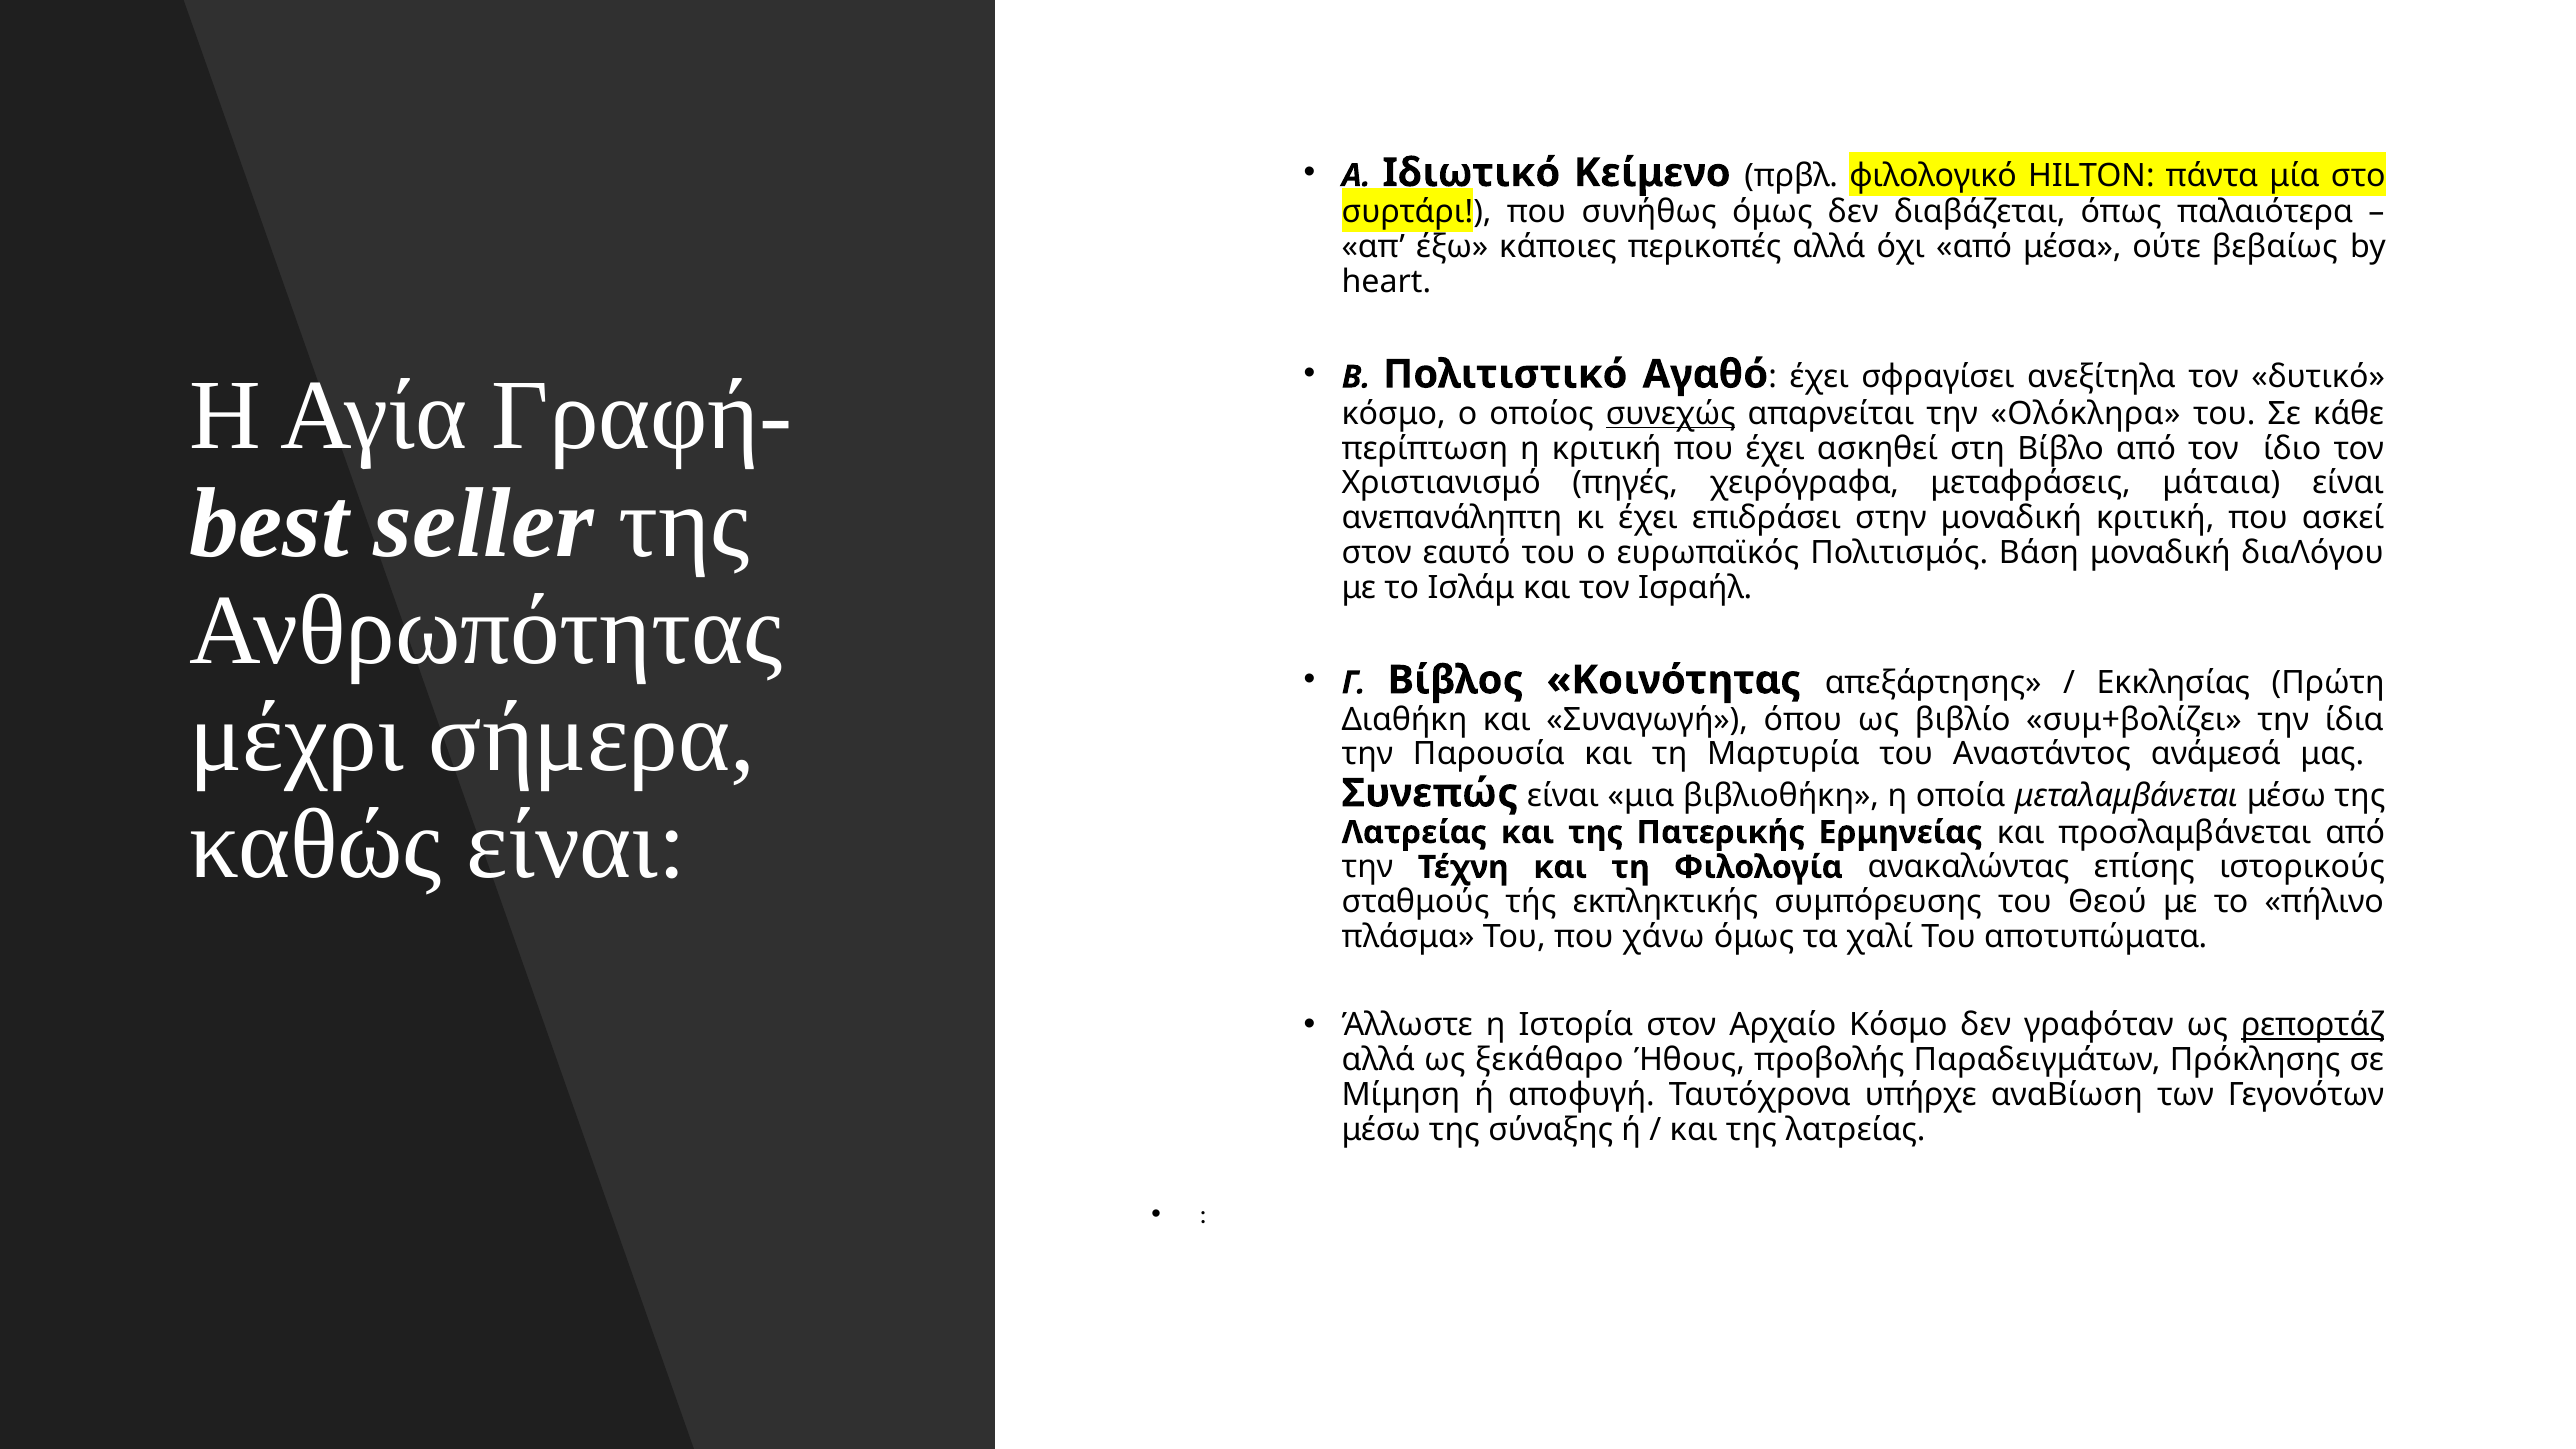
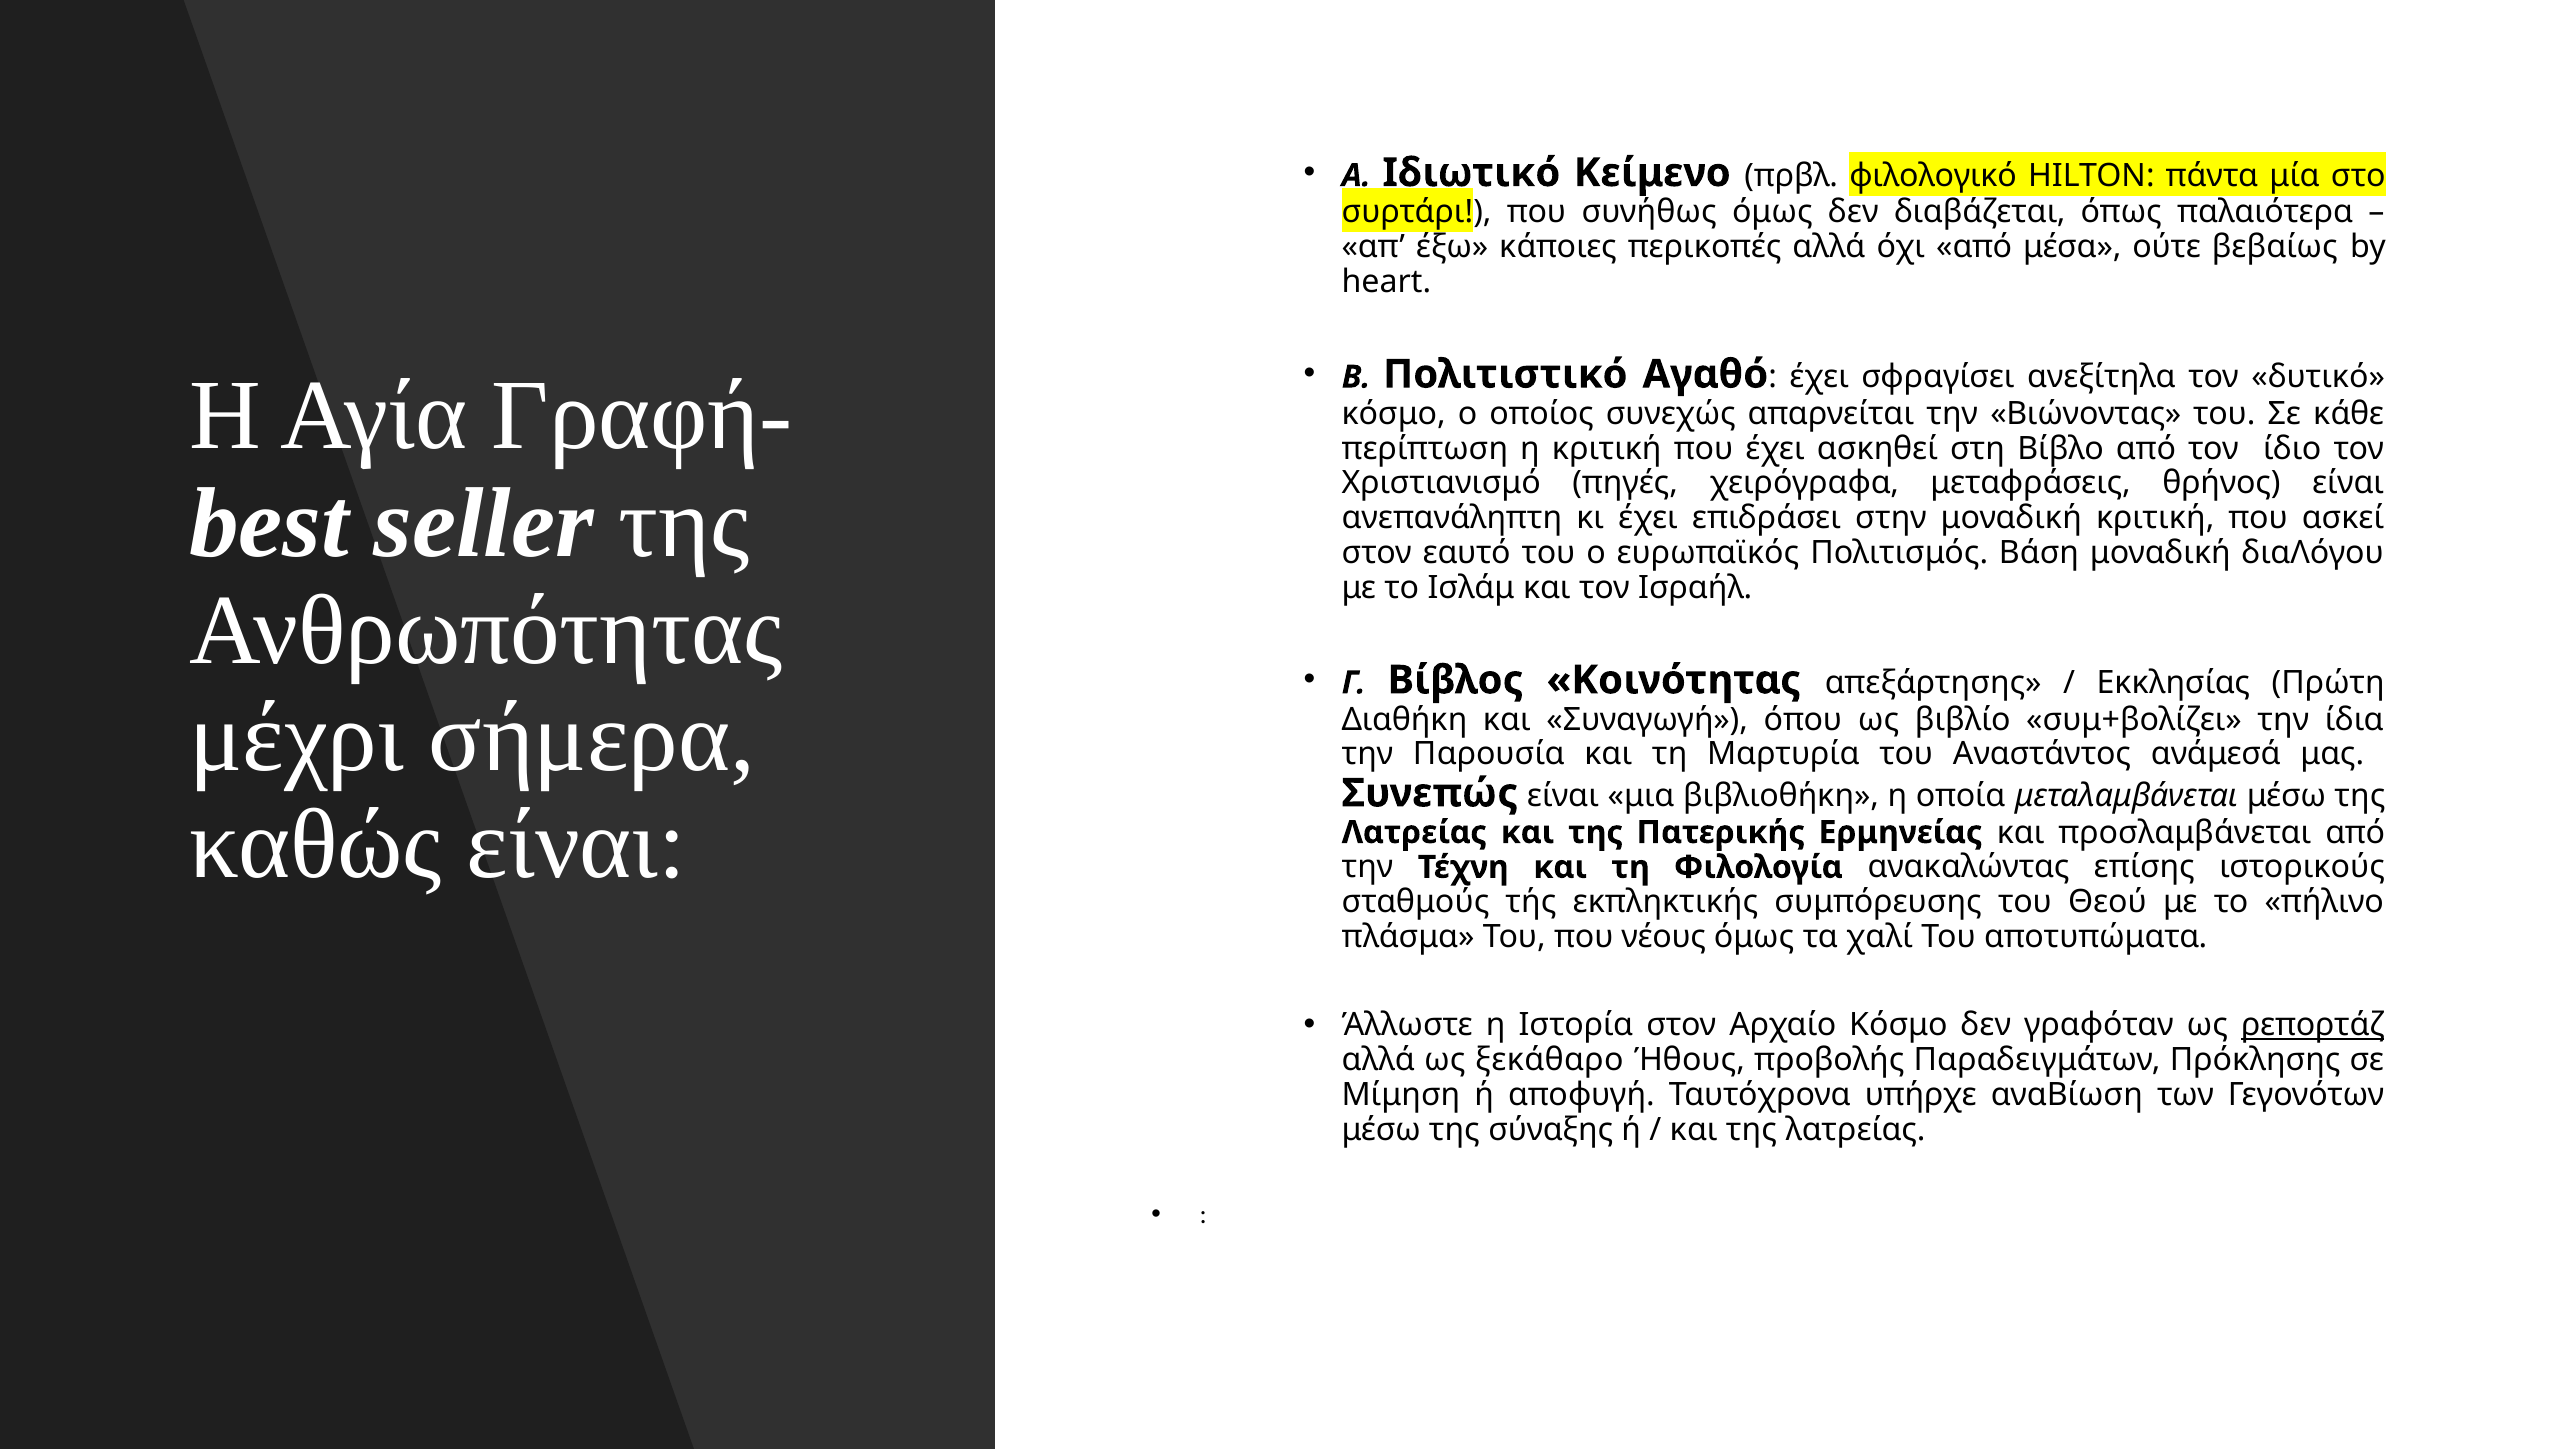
συνεχώς underline: present -> none
Ολόκληρα: Ολόκληρα -> Βιώνοντας
μάταια: μάταια -> θρήνος
χάνω: χάνω -> νέους
